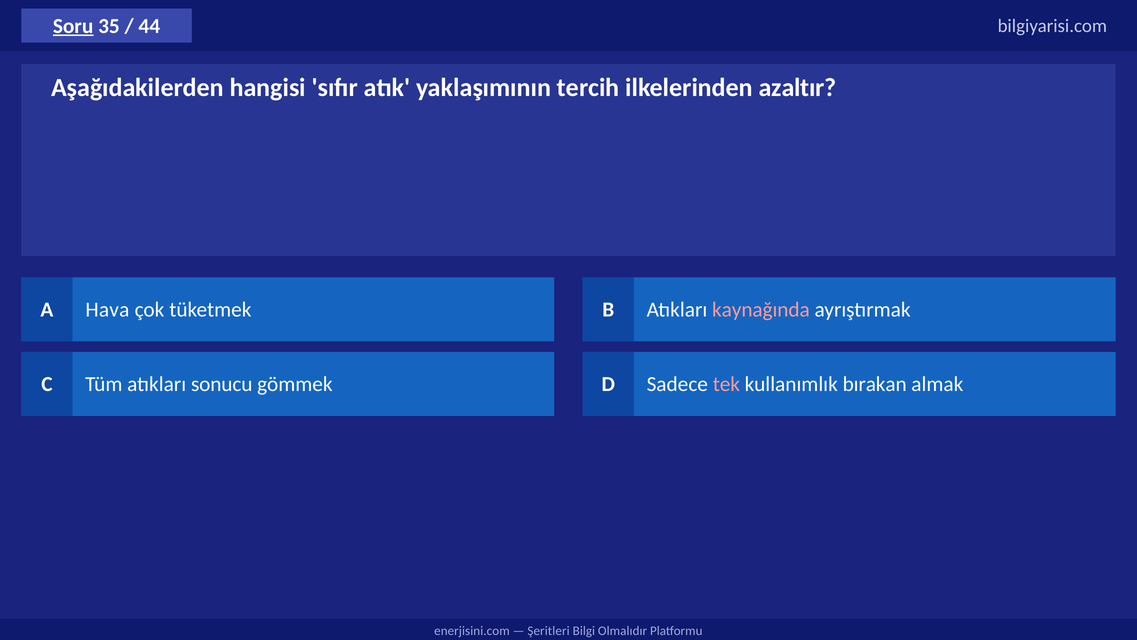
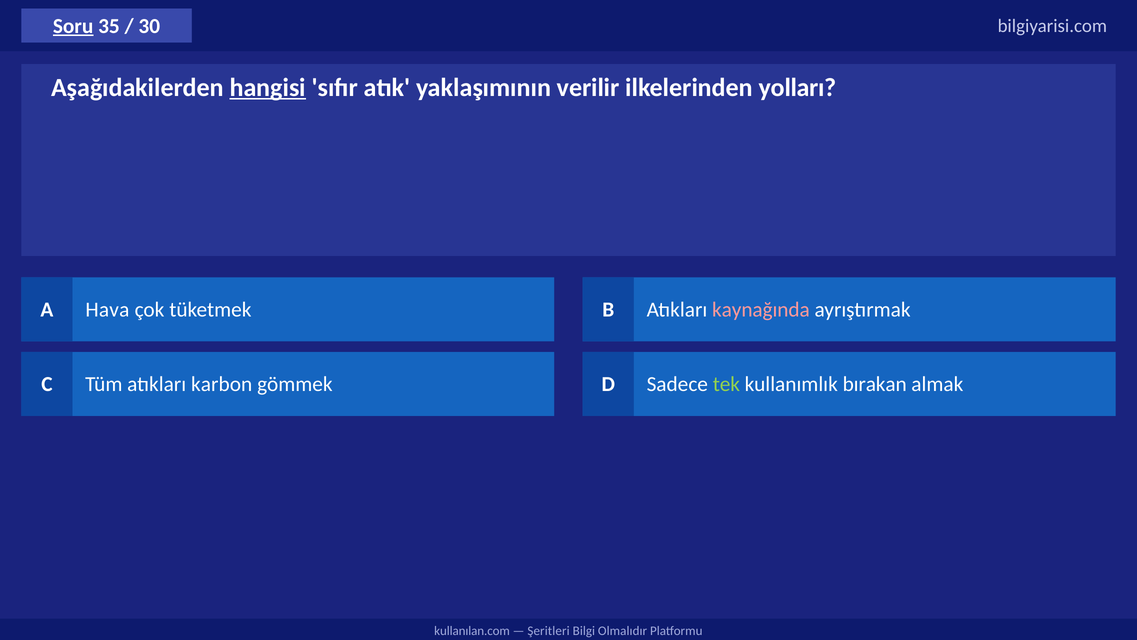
44: 44 -> 30
hangisi underline: none -> present
tercih: tercih -> verilir
azaltır: azaltır -> yolları
sonucu: sonucu -> karbon
tek colour: pink -> light green
enerjisini.com: enerjisini.com -> kullanılan.com
